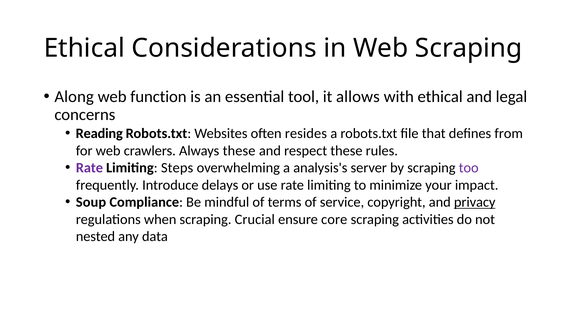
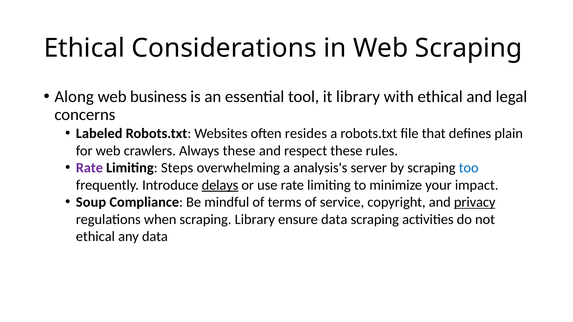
function: function -> business
it allows: allows -> library
Reading: Reading -> Labeled
from: from -> plain
too colour: purple -> blue
delays underline: none -> present
scraping Crucial: Crucial -> Library
ensure core: core -> data
nested at (95, 237): nested -> ethical
